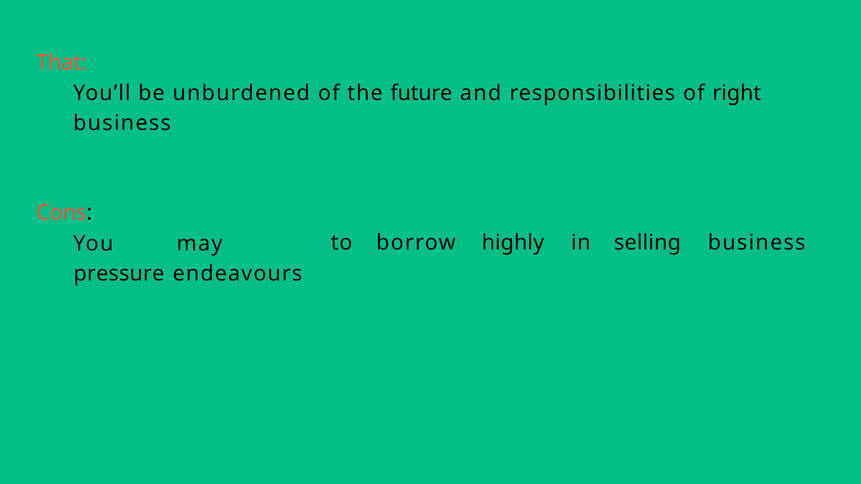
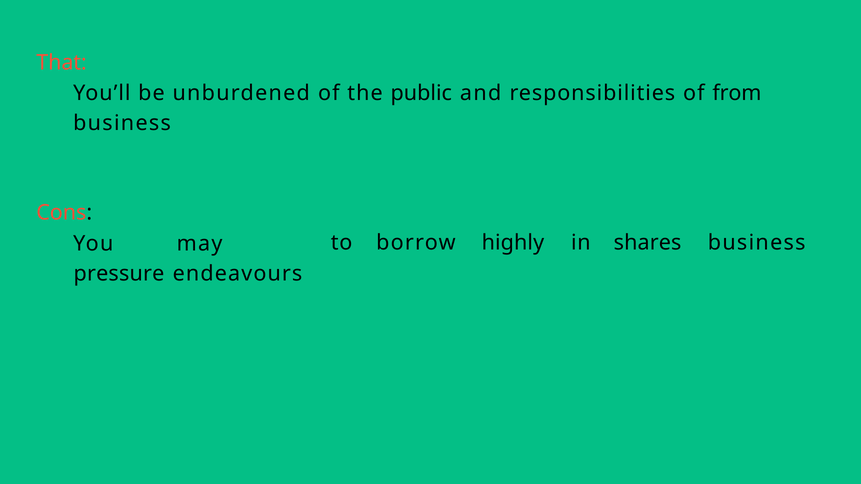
future: future -> public
right: right -> from
selling: selling -> shares
